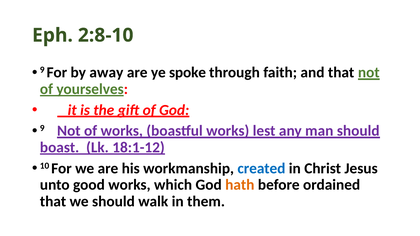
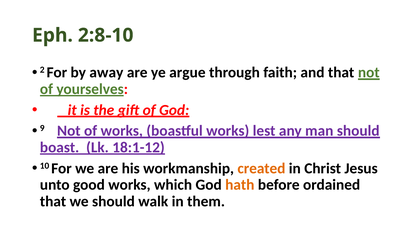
9 at (42, 70): 9 -> 2
spoke: spoke -> argue
created colour: blue -> orange
